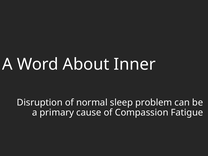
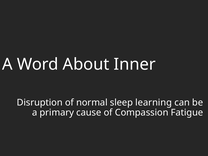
problem: problem -> learning
